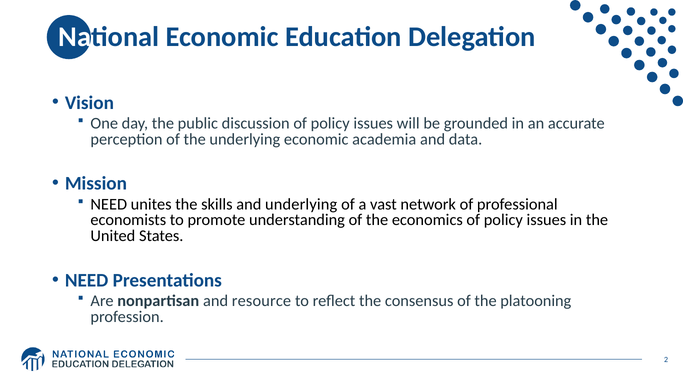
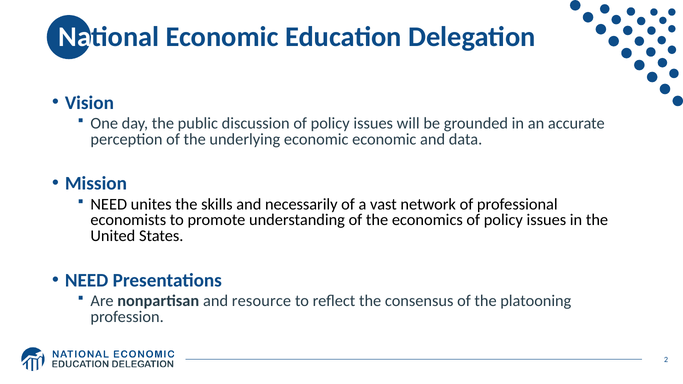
economic academia: academia -> economic
and underlying: underlying -> necessarily
